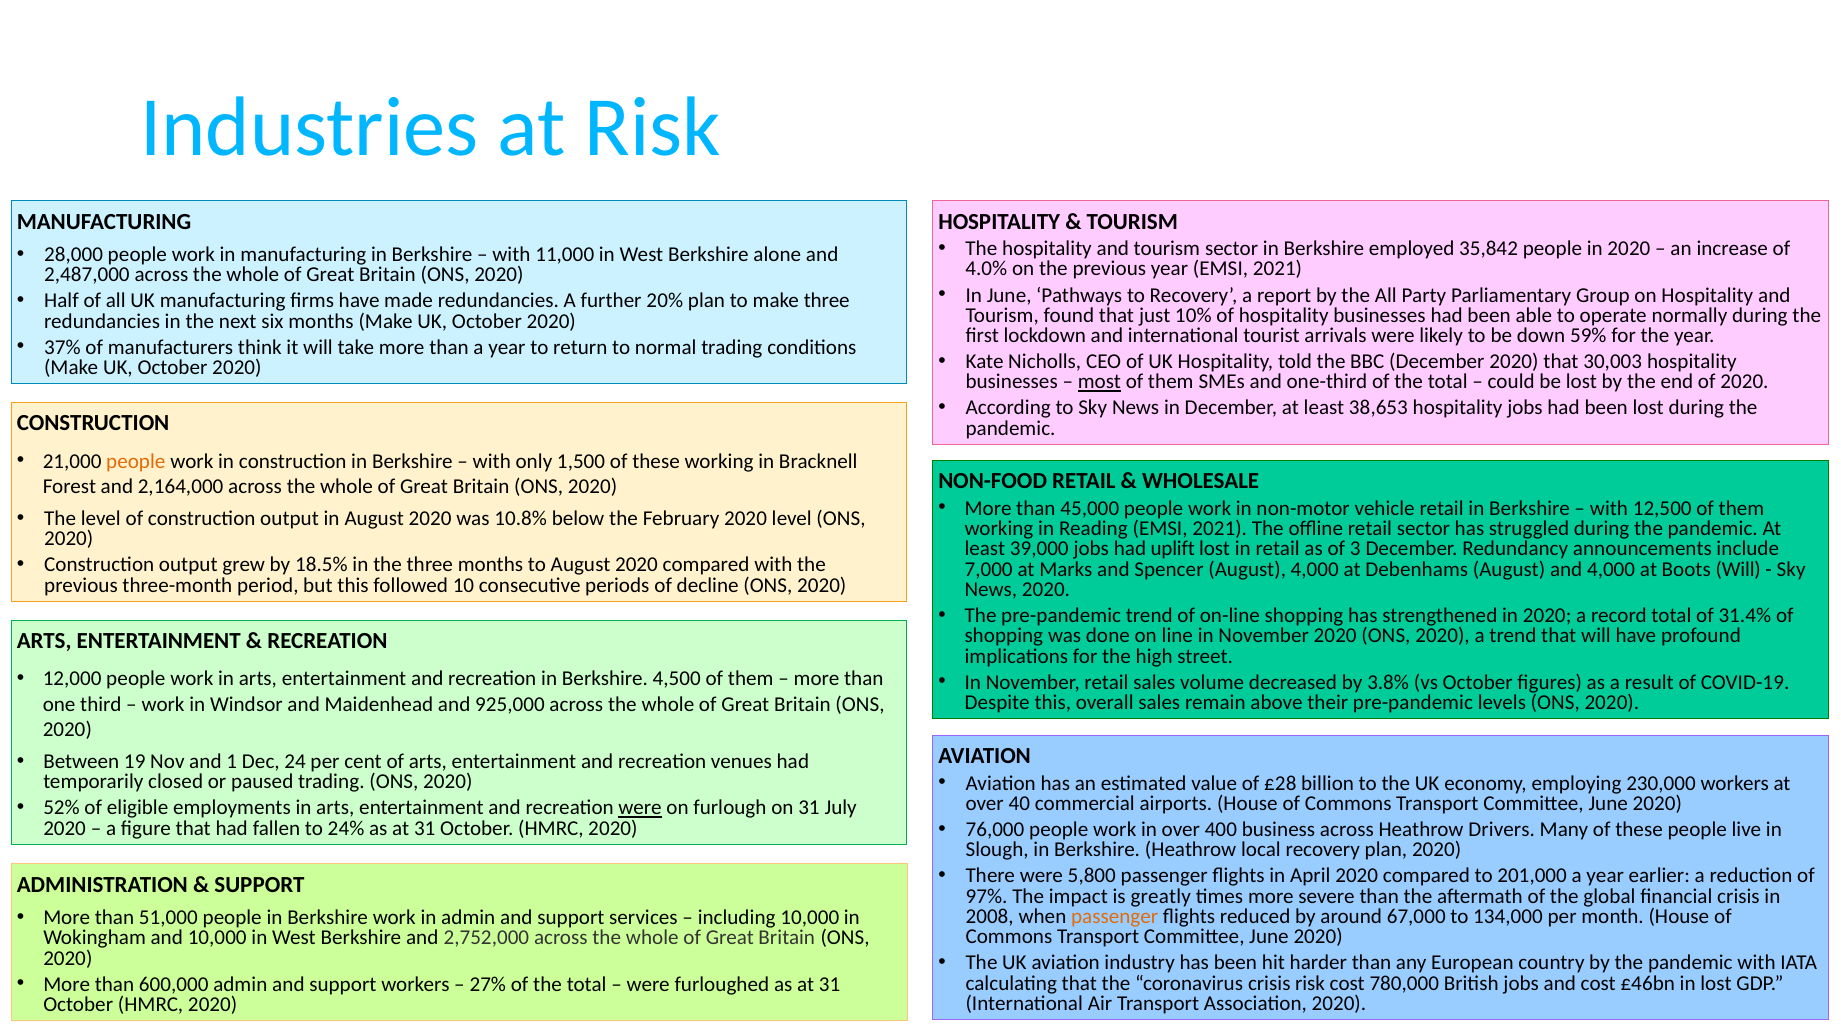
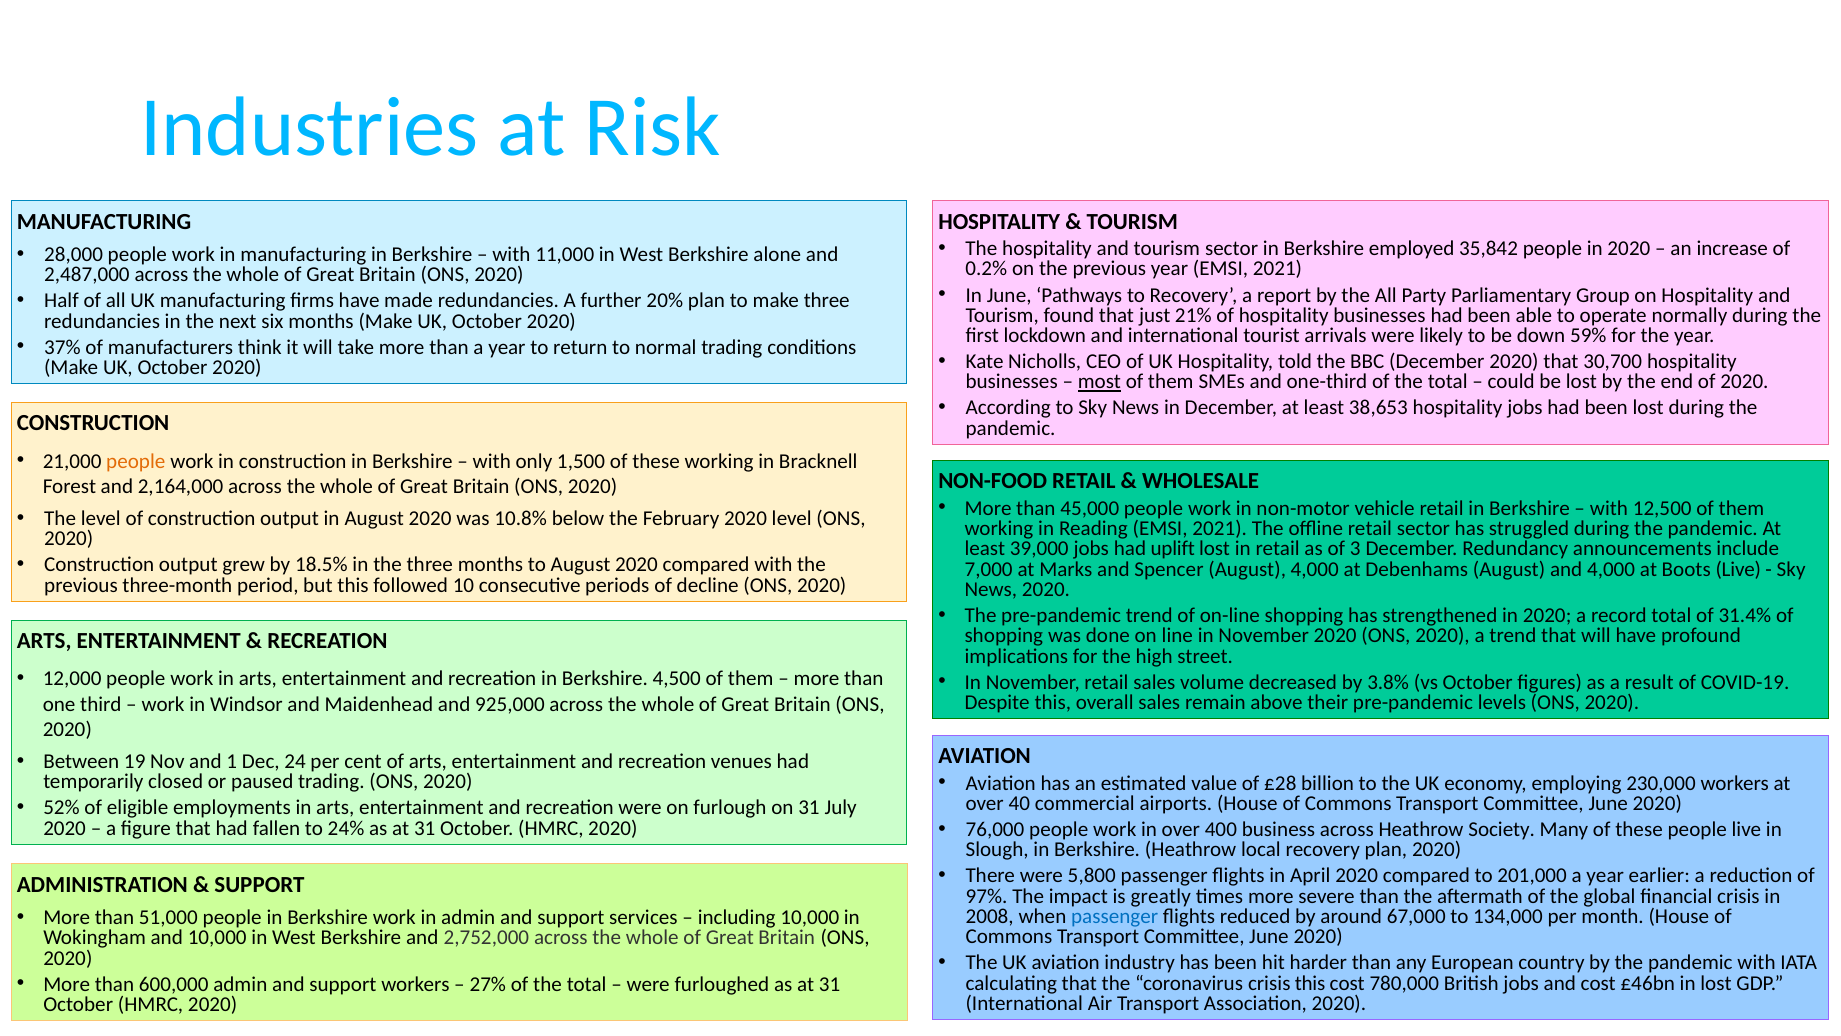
4.0%: 4.0% -> 0.2%
10%: 10% -> 21%
30,003: 30,003 -> 30,700
Boots Will: Will -> Live
were at (640, 808) underline: present -> none
Drivers: Drivers -> Society
passenger at (1115, 916) colour: orange -> blue
crisis risk: risk -> this
